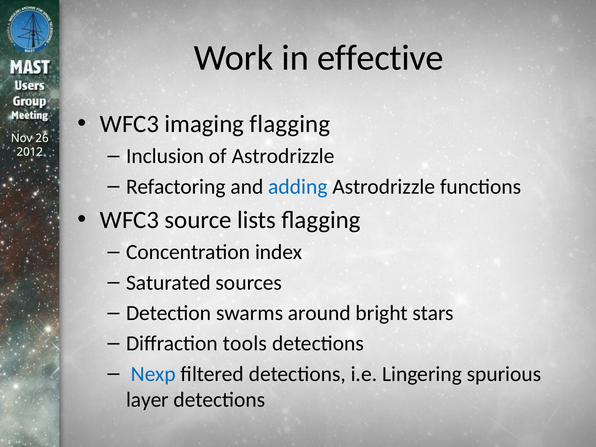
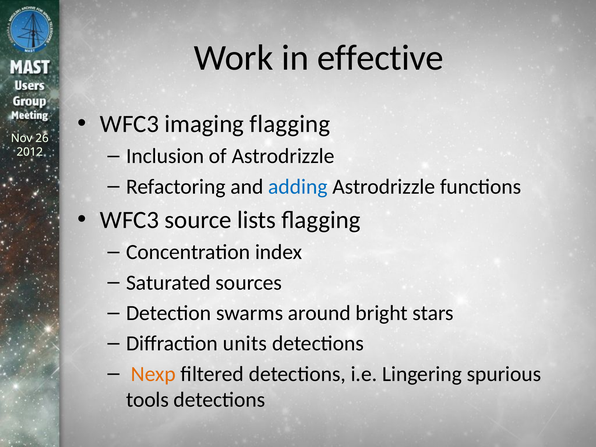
tools: tools -> units
Nexp colour: blue -> orange
layer: layer -> tools
